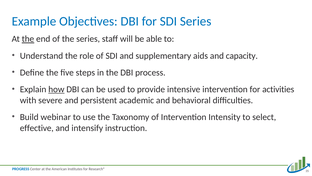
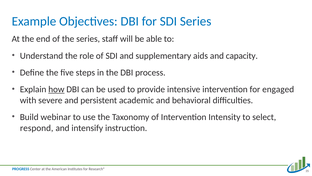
the at (28, 39) underline: present -> none
activities: activities -> engaged
effective: effective -> respond
